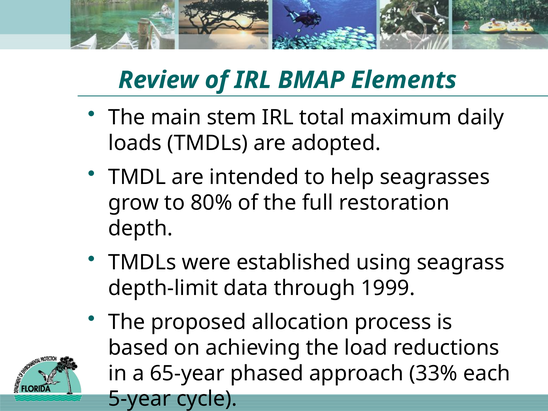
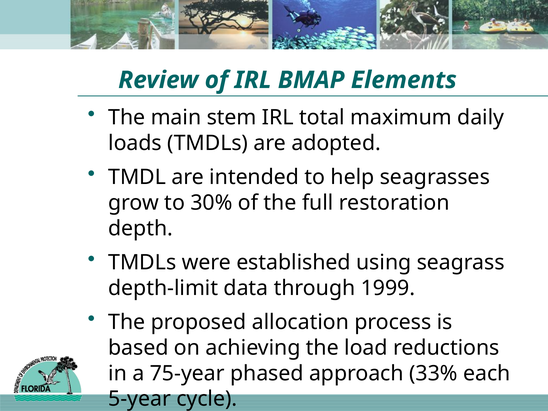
80%: 80% -> 30%
65-year: 65-year -> 75-year
